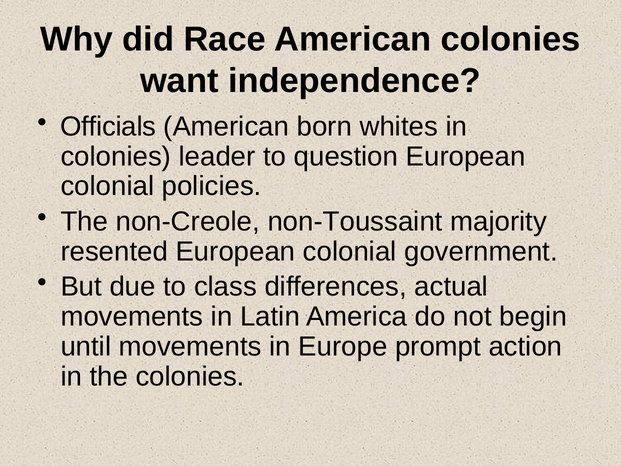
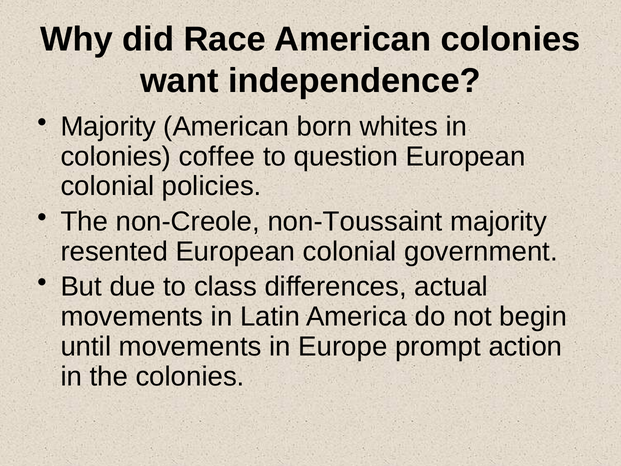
Officials at (108, 127): Officials -> Majority
leader: leader -> coffee
